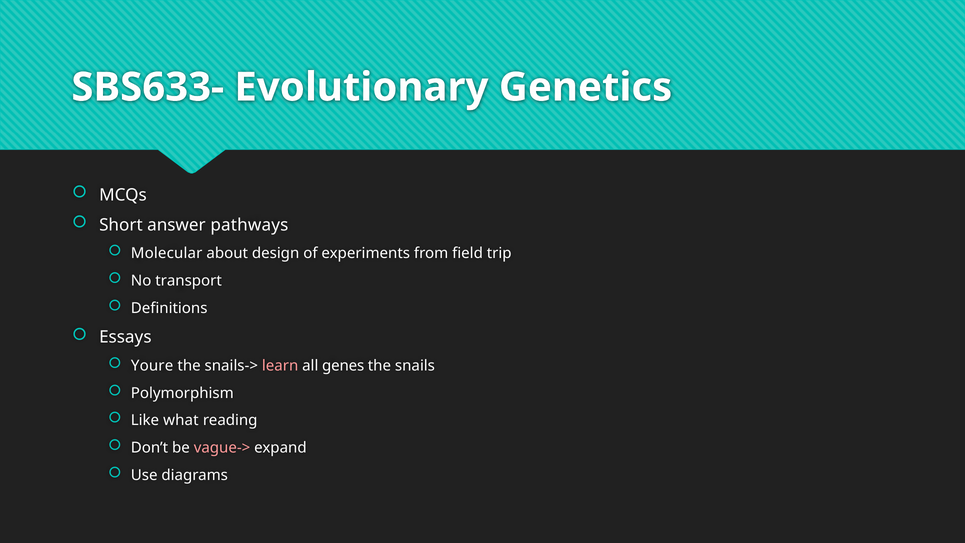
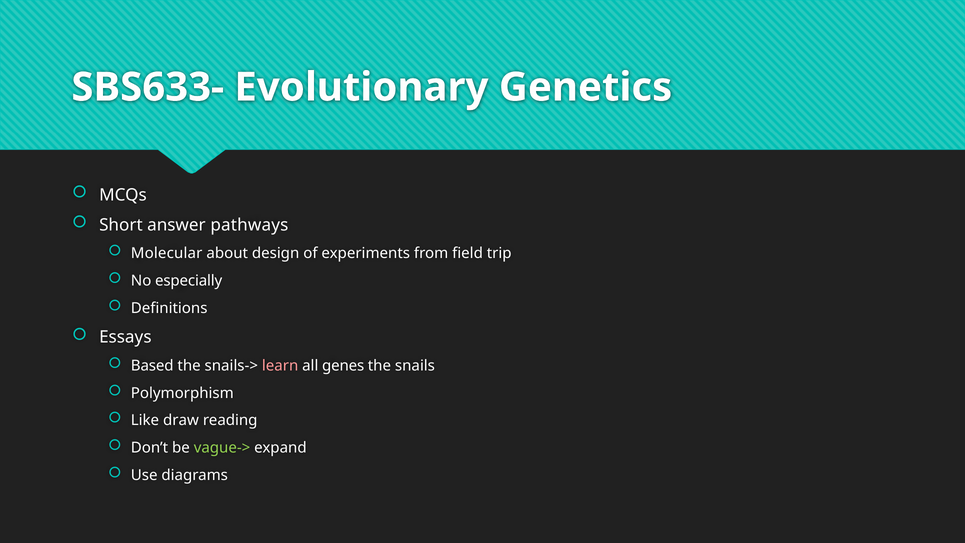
transport: transport -> especially
Youre: Youre -> Based
what: what -> draw
vague-> colour: pink -> light green
